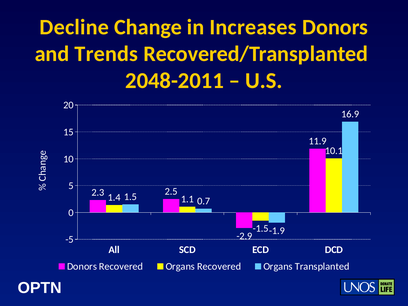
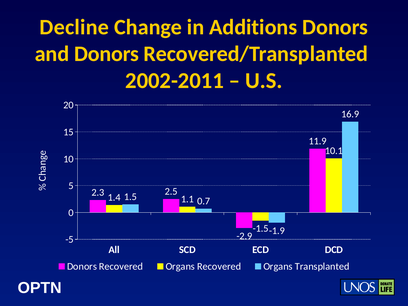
Increases: Increases -> Additions
and Trends: Trends -> Donors
2048-2011: 2048-2011 -> 2002-2011
